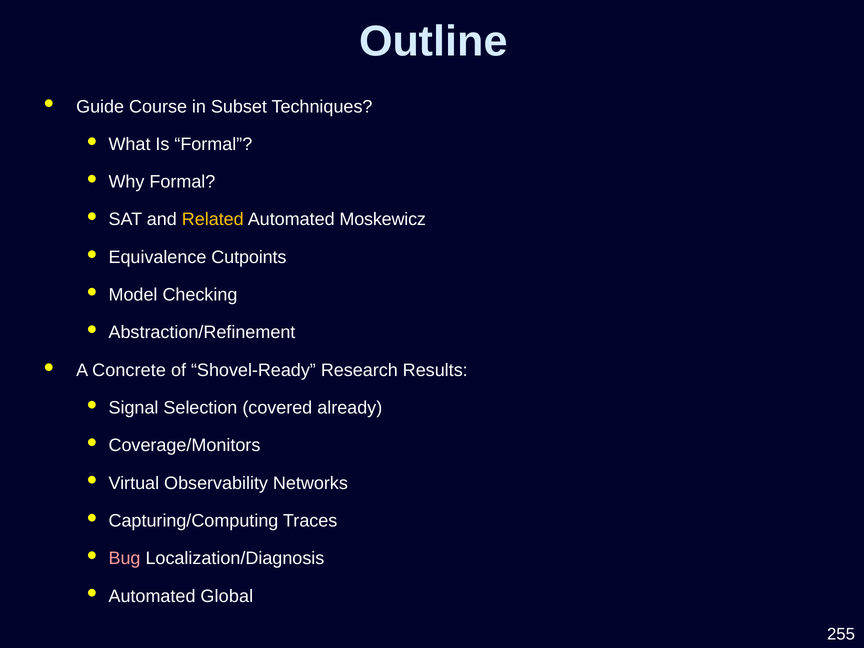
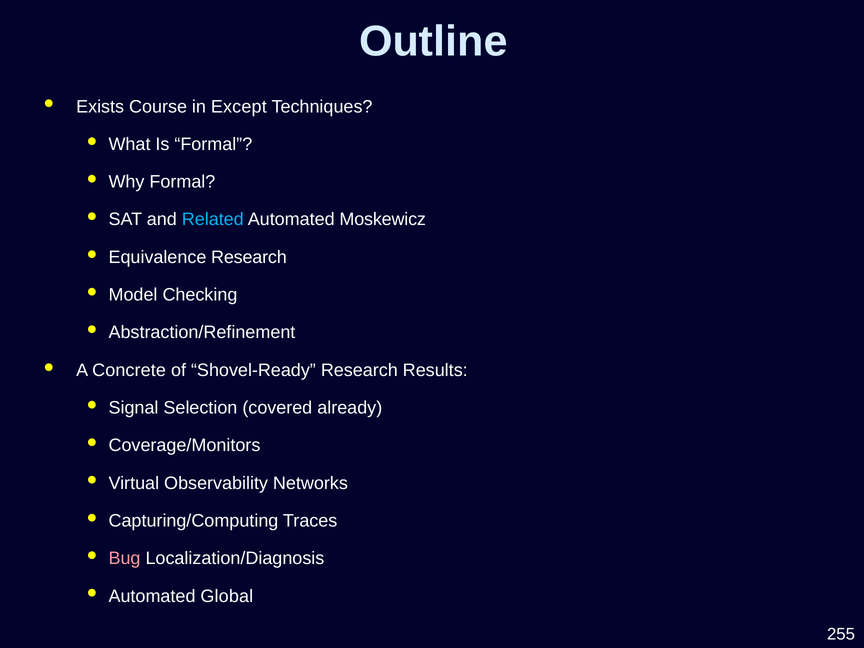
Guide: Guide -> Exists
Subset: Subset -> Except
Related colour: yellow -> light blue
Equivalence Cutpoints: Cutpoints -> Research
